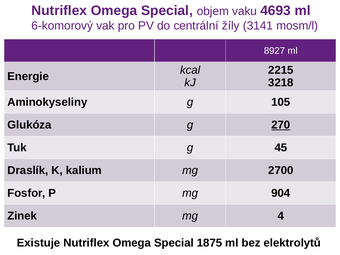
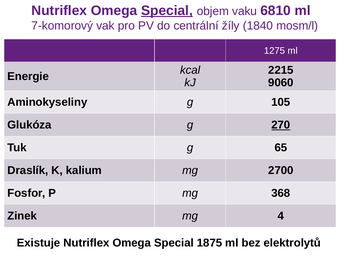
Special at (167, 11) underline: none -> present
4693: 4693 -> 6810
6-komorový: 6-komorový -> 7-komorový
3141: 3141 -> 1840
8927: 8927 -> 1275
3218: 3218 -> 9060
45: 45 -> 65
904: 904 -> 368
